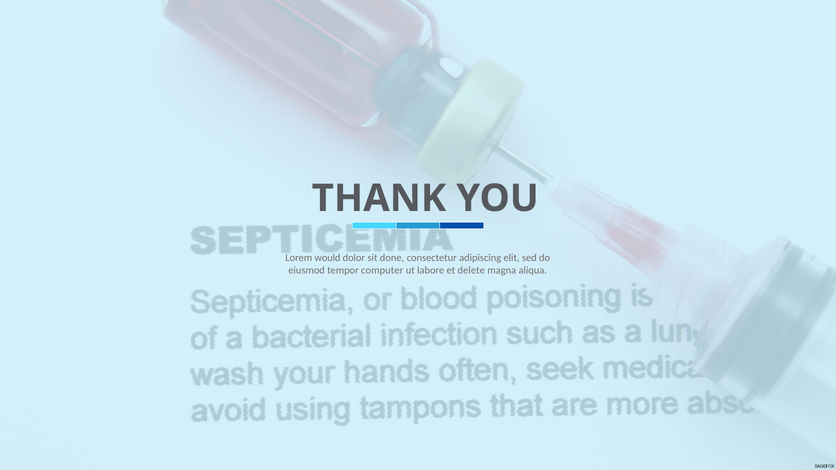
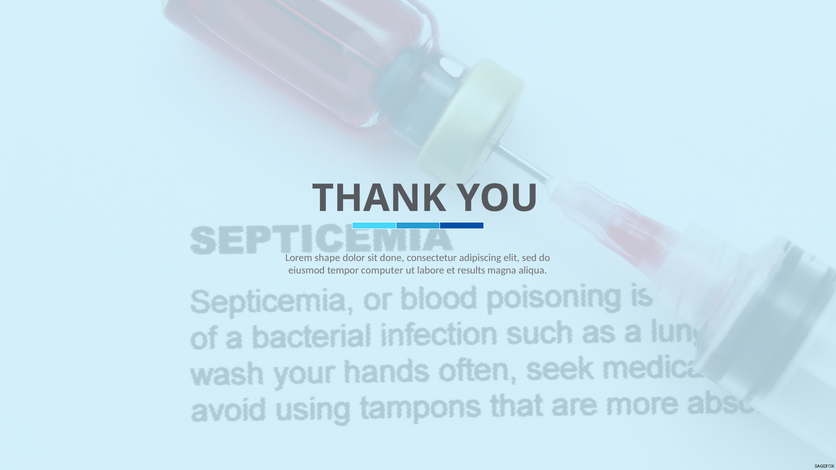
would: would -> shape
delete: delete -> results
